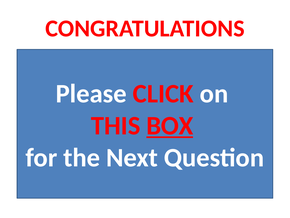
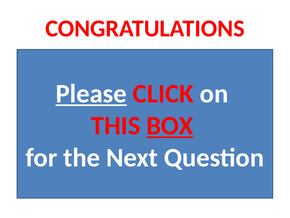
Please underline: none -> present
